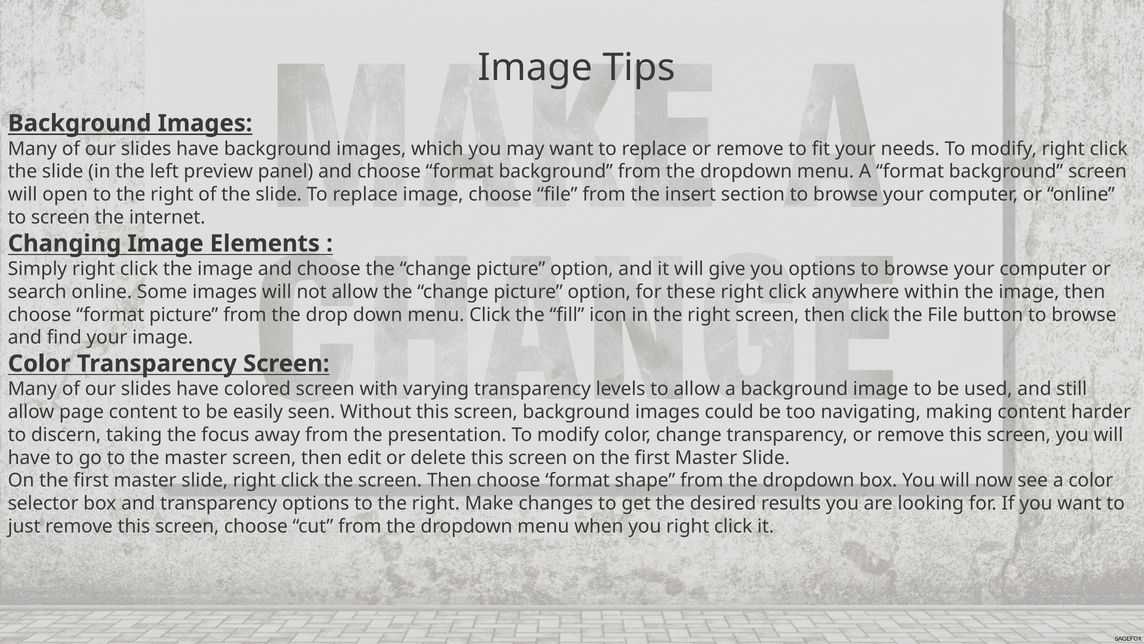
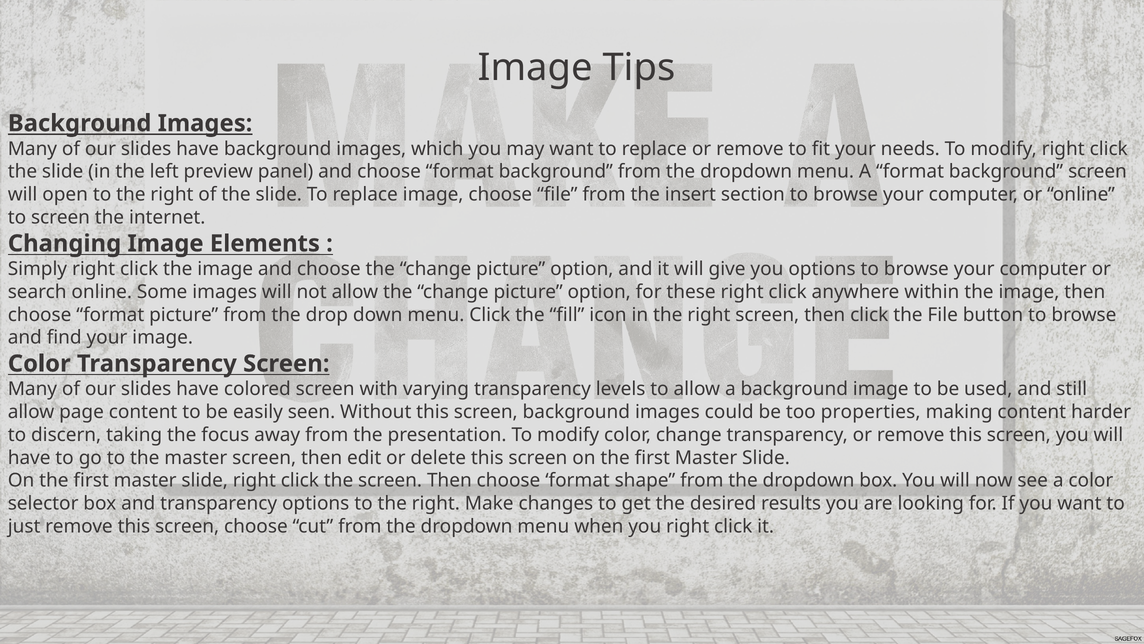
navigating: navigating -> properties
